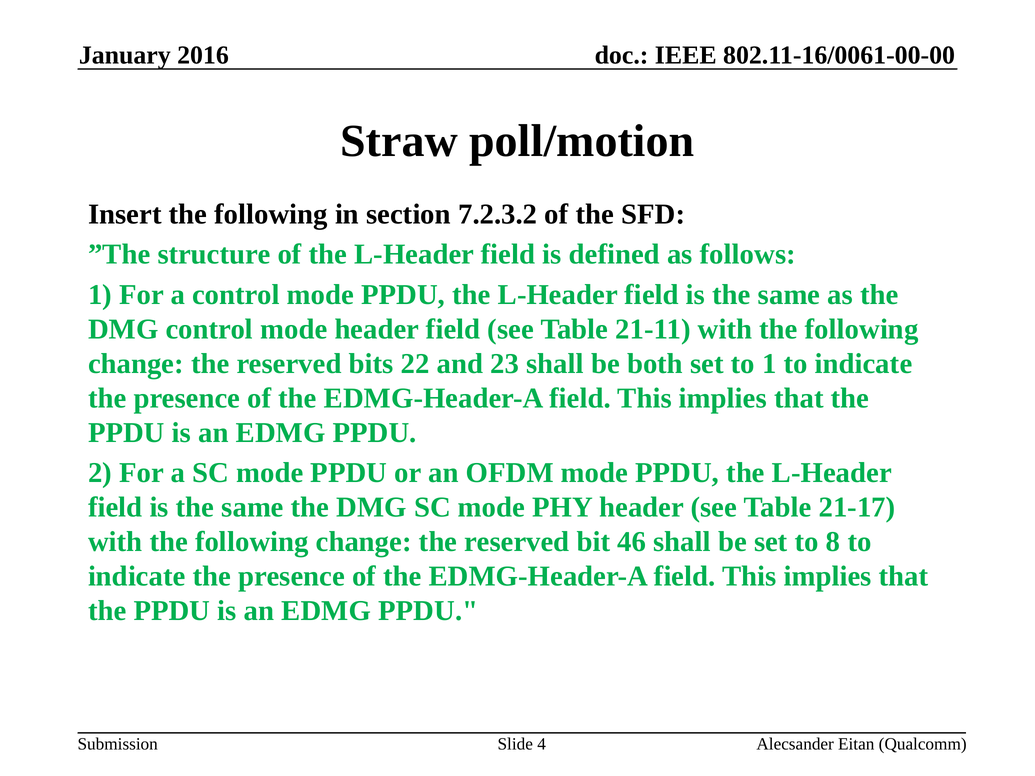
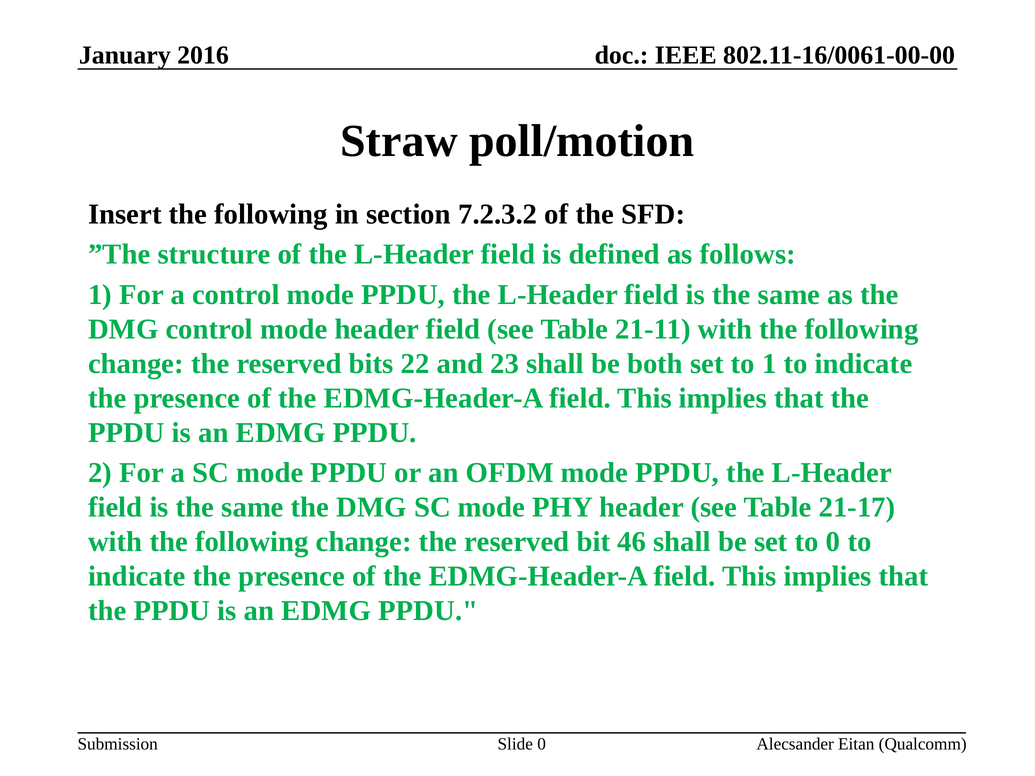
to 8: 8 -> 0
Slide 4: 4 -> 0
